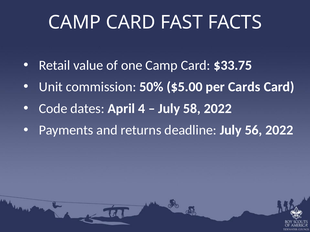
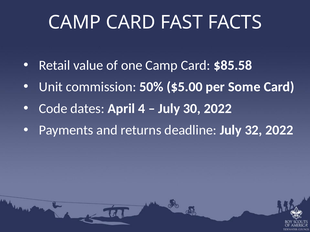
$33.75: $33.75 -> $85.58
Cards: Cards -> Some
58: 58 -> 30
56: 56 -> 32
